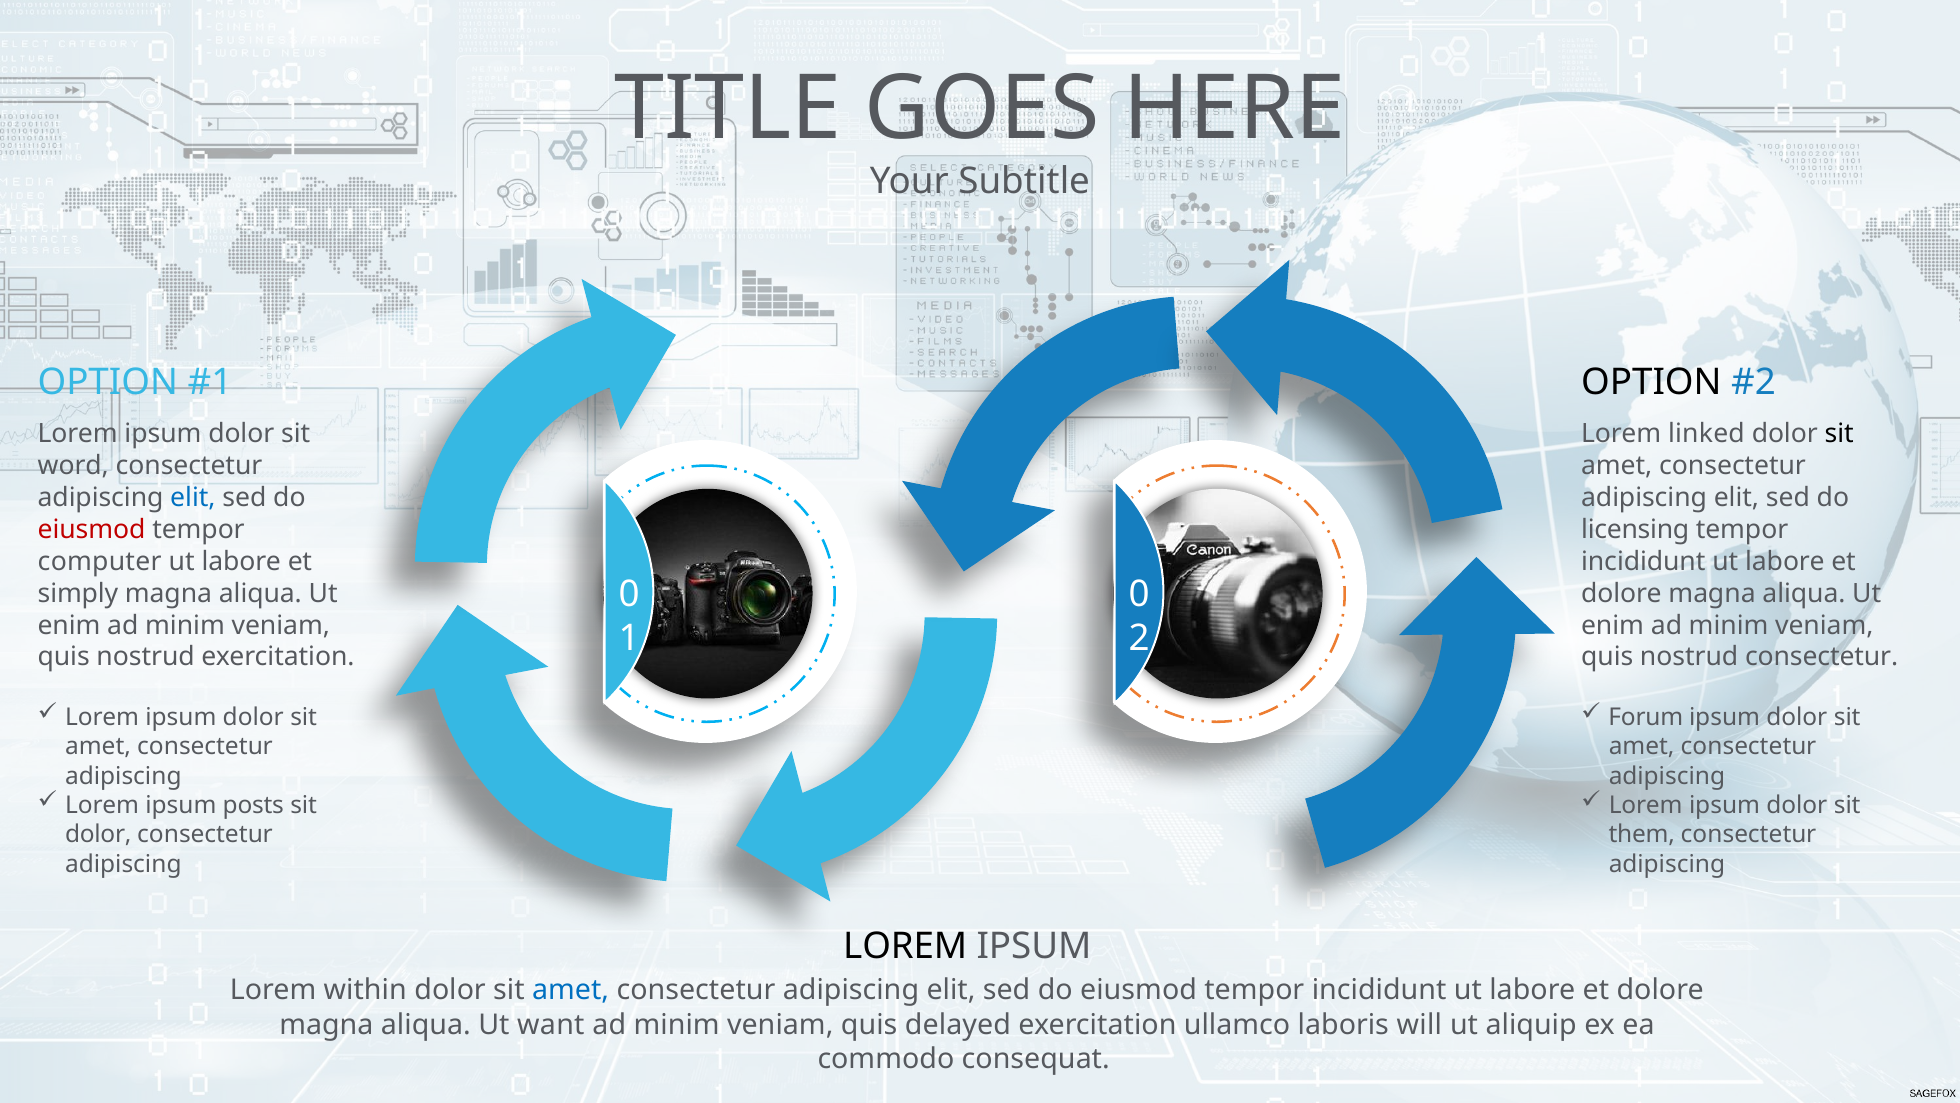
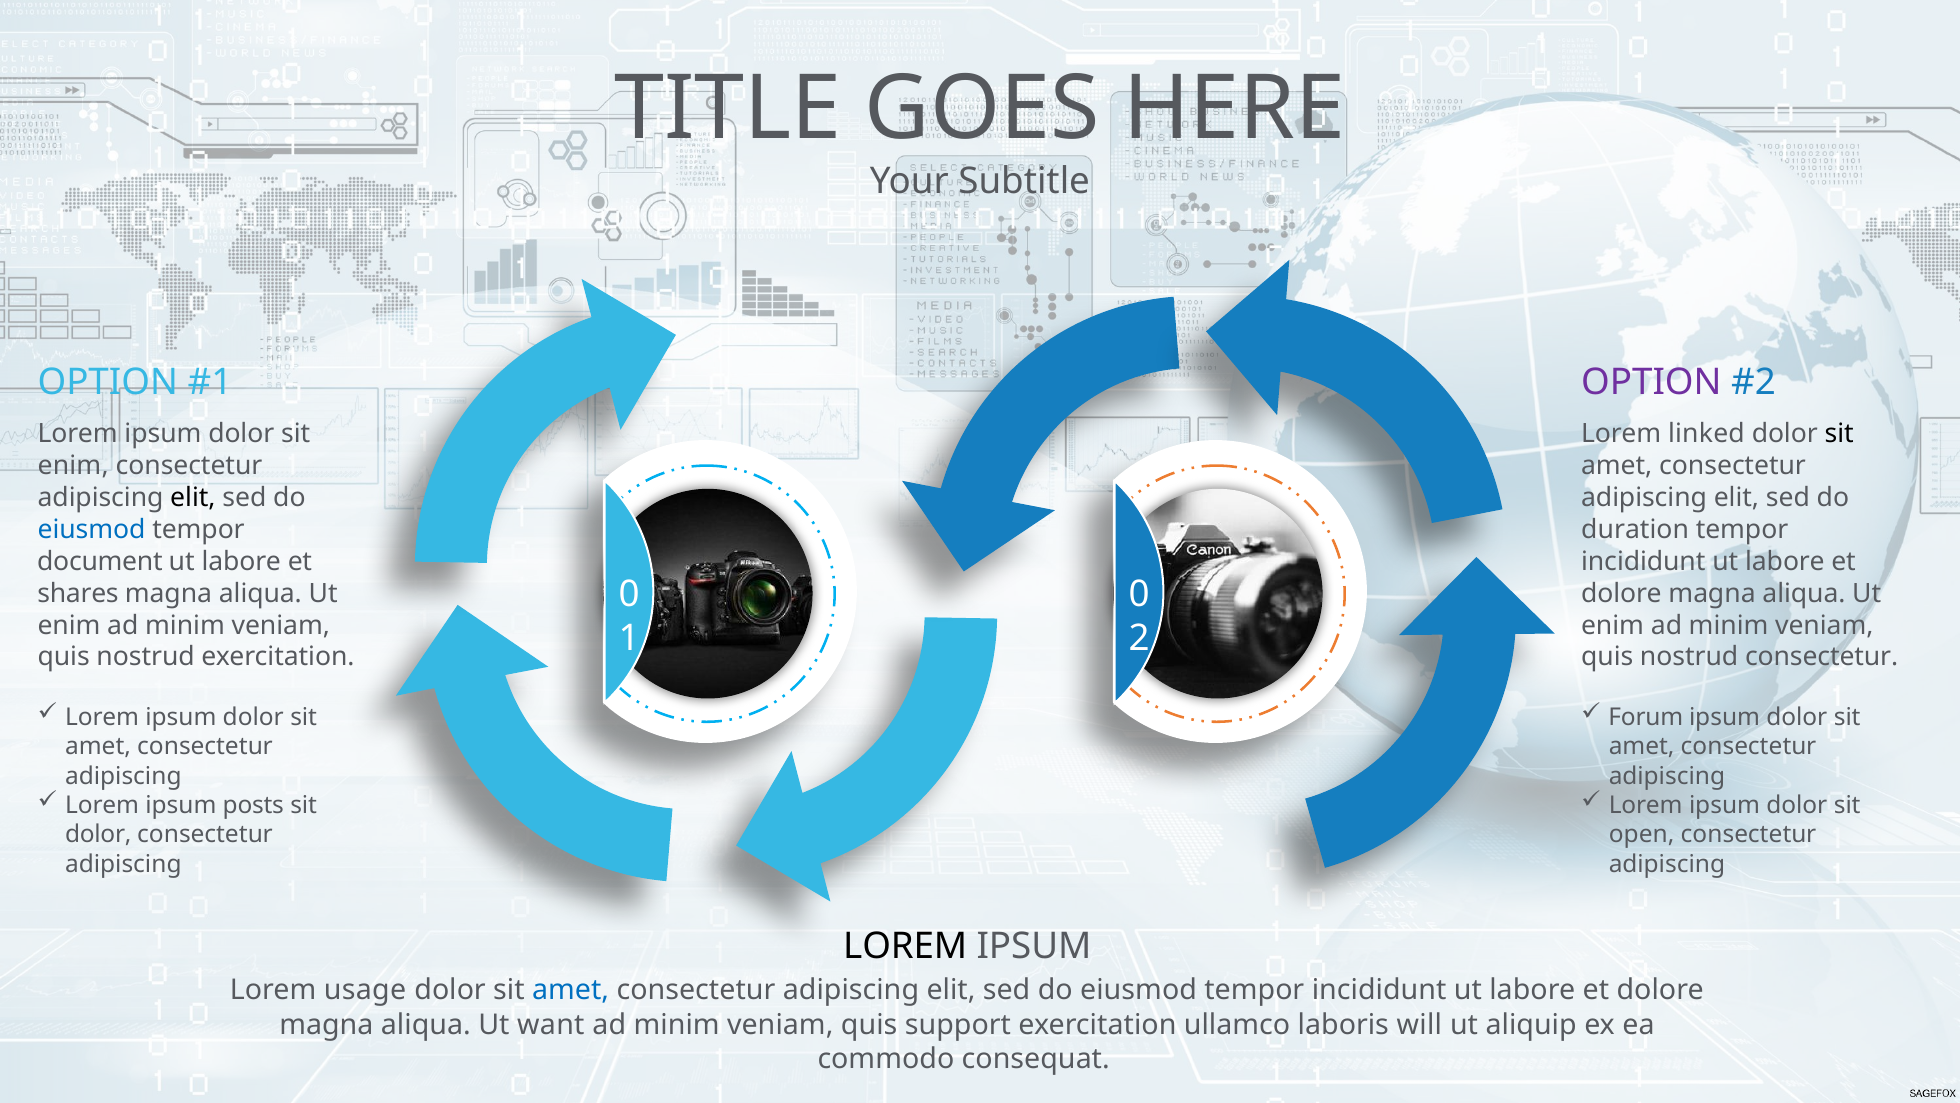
OPTION at (1651, 382) colour: black -> purple
word at (73, 466): word -> enim
elit at (193, 497) colour: blue -> black
eiusmod at (92, 529) colour: red -> blue
licensing: licensing -> duration
computer: computer -> document
simply: simply -> shares
them: them -> open
within: within -> usage
delayed: delayed -> support
